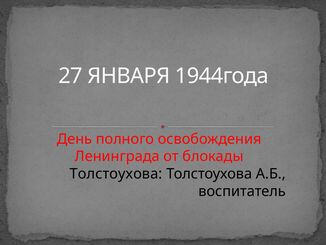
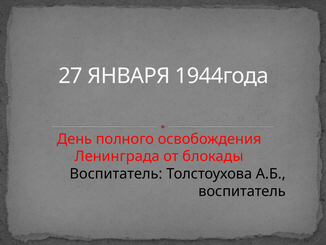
Толстоухова at (116, 173): Толстоухова -> Воспитатель
